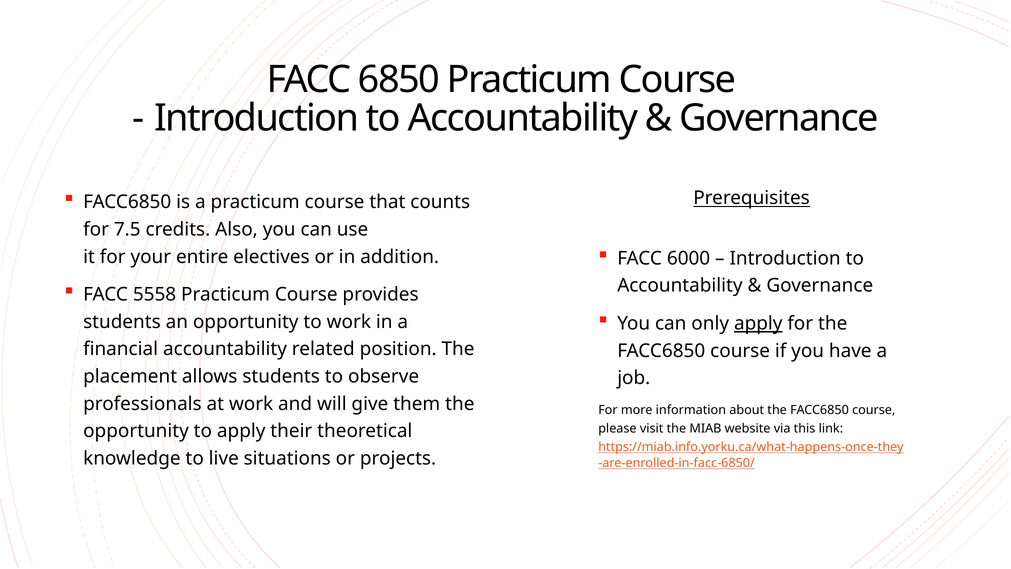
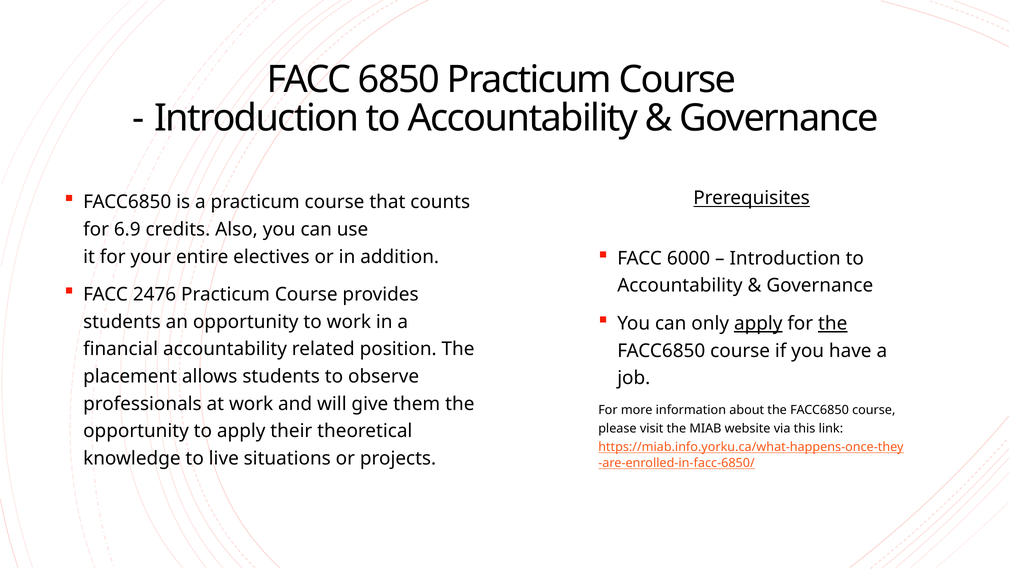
7.5: 7.5 -> 6.9
5558: 5558 -> 2476
the at (833, 323) underline: none -> present
